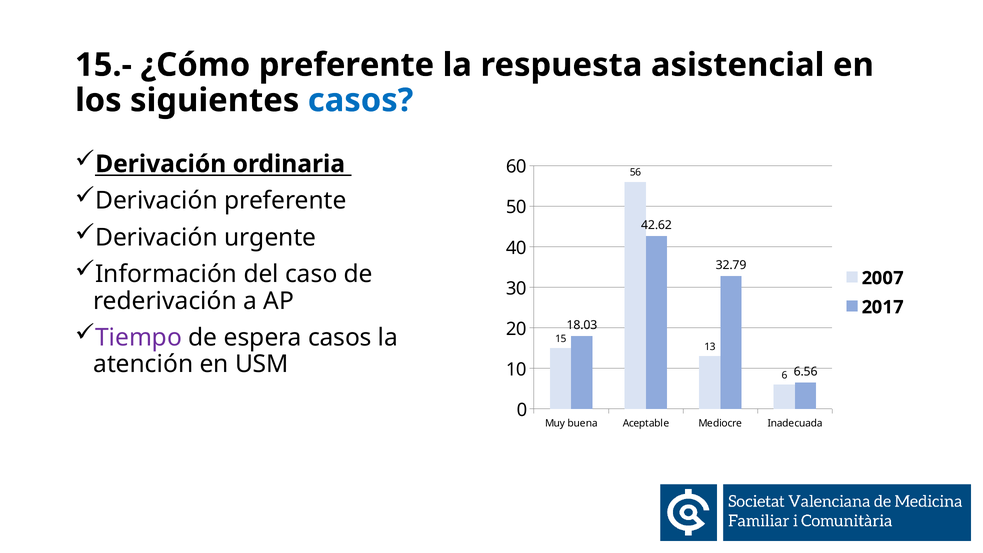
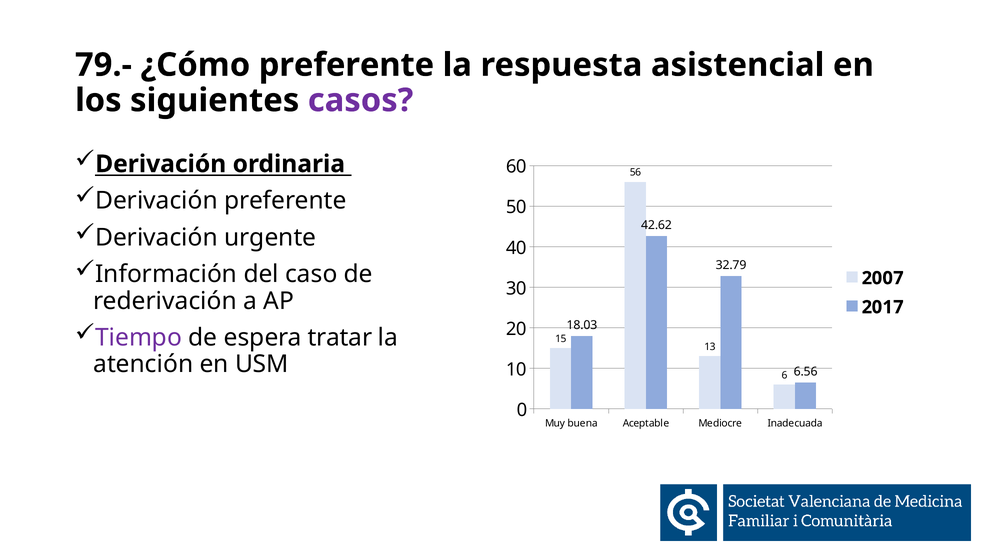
15.-: 15.- -> 79.-
casos at (361, 100) colour: blue -> purple
espera casos: casos -> tratar
